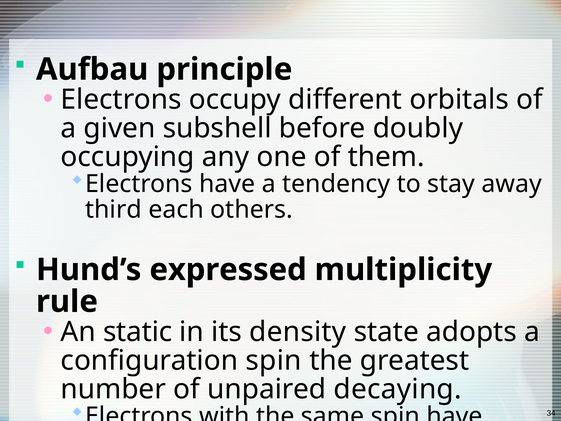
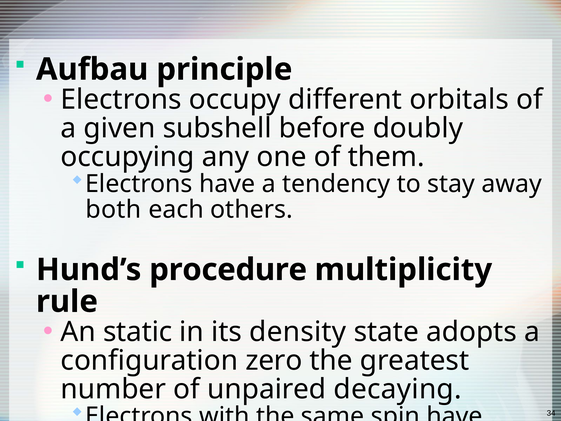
third: third -> both
expressed: expressed -> procedure
configuration spin: spin -> zero
